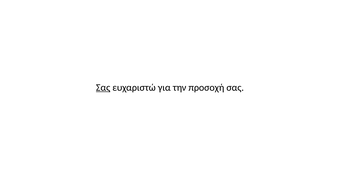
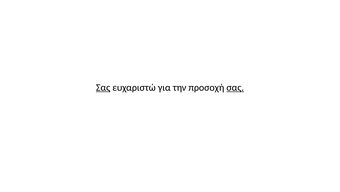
σας at (235, 87) underline: none -> present
